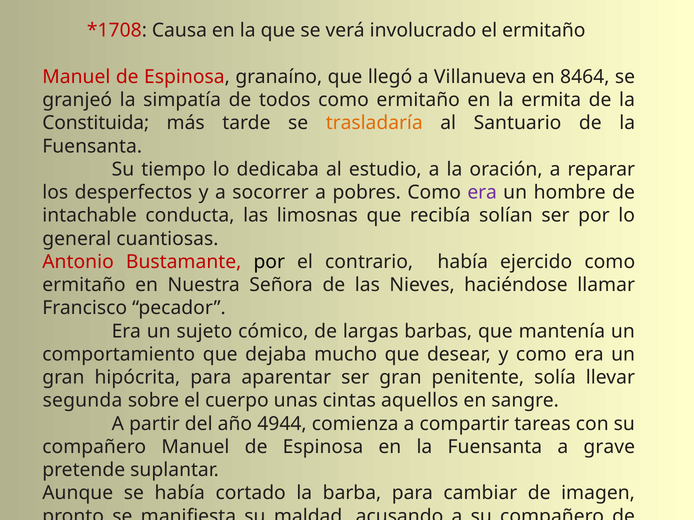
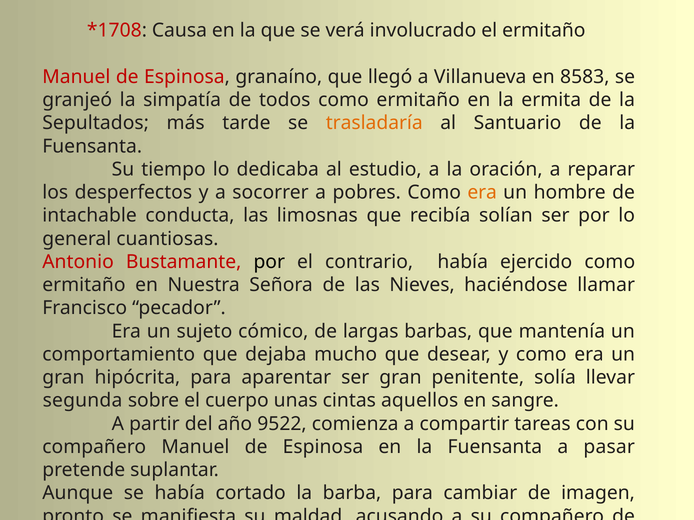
8464: 8464 -> 8583
Constituida: Constituida -> Sepultados
era at (482, 193) colour: purple -> orange
4944: 4944 -> 9522
grave: grave -> pasar
